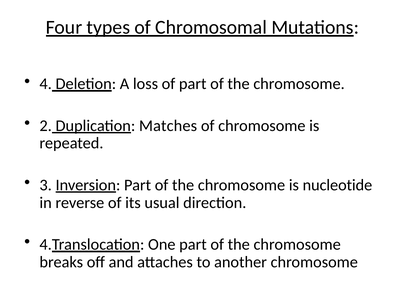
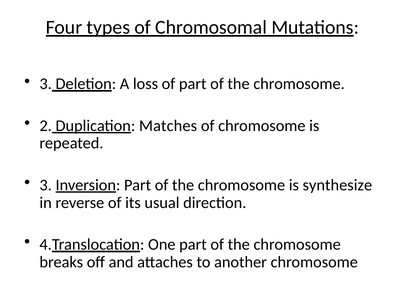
4 at (46, 84): 4 -> 3
nucleotide: nucleotide -> synthesize
